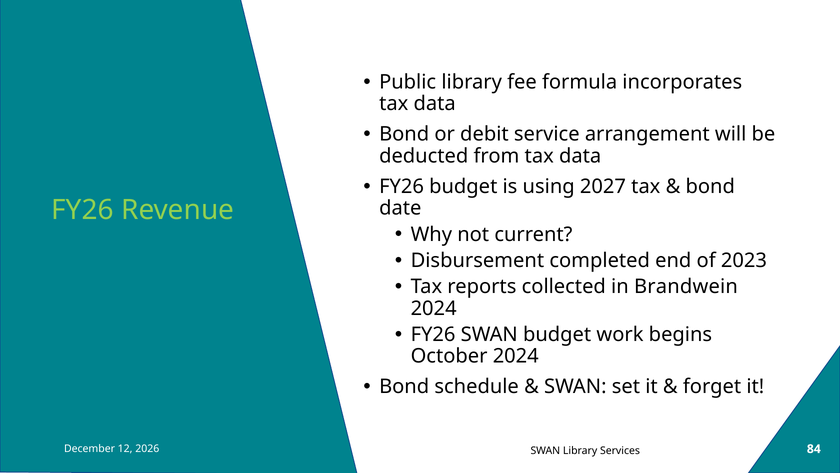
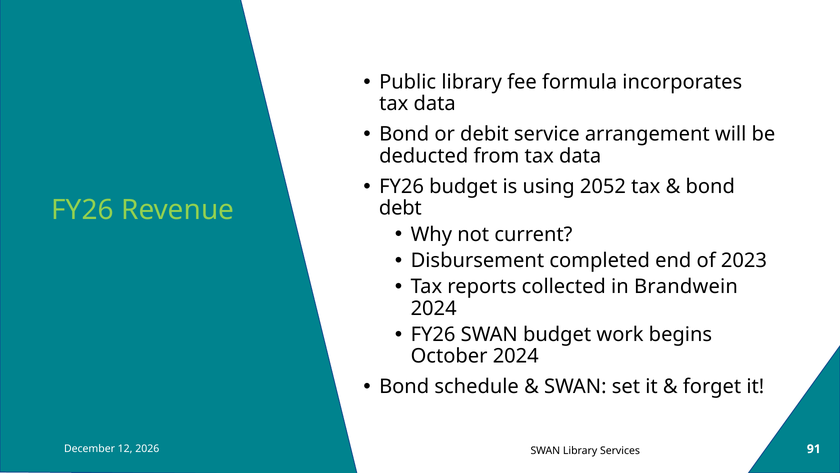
2027: 2027 -> 2052
date: date -> debt
84: 84 -> 91
